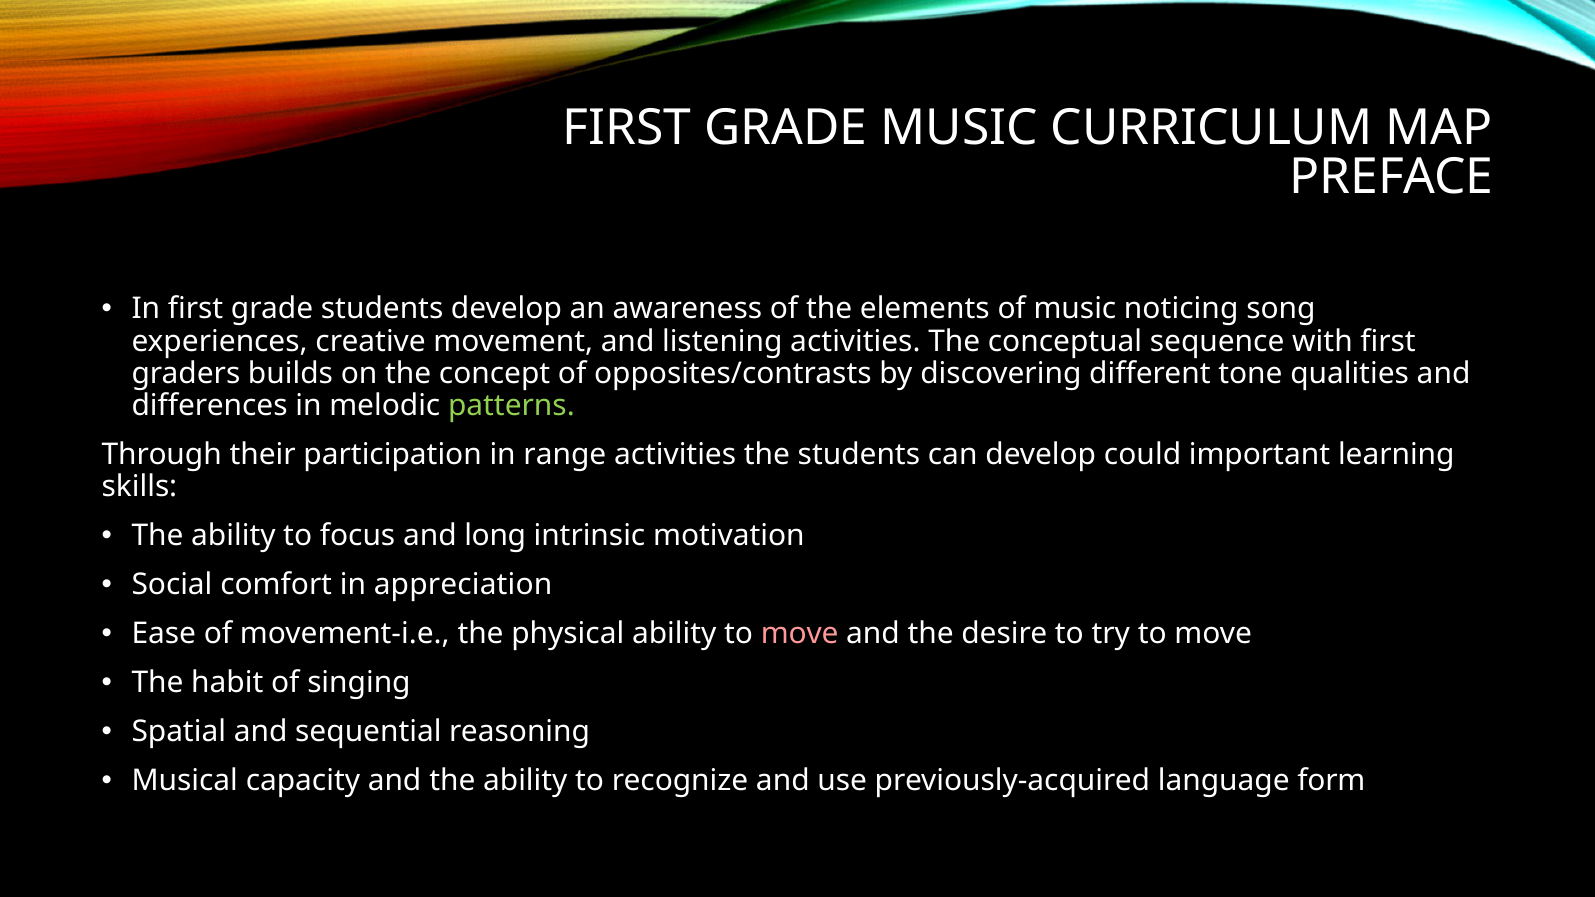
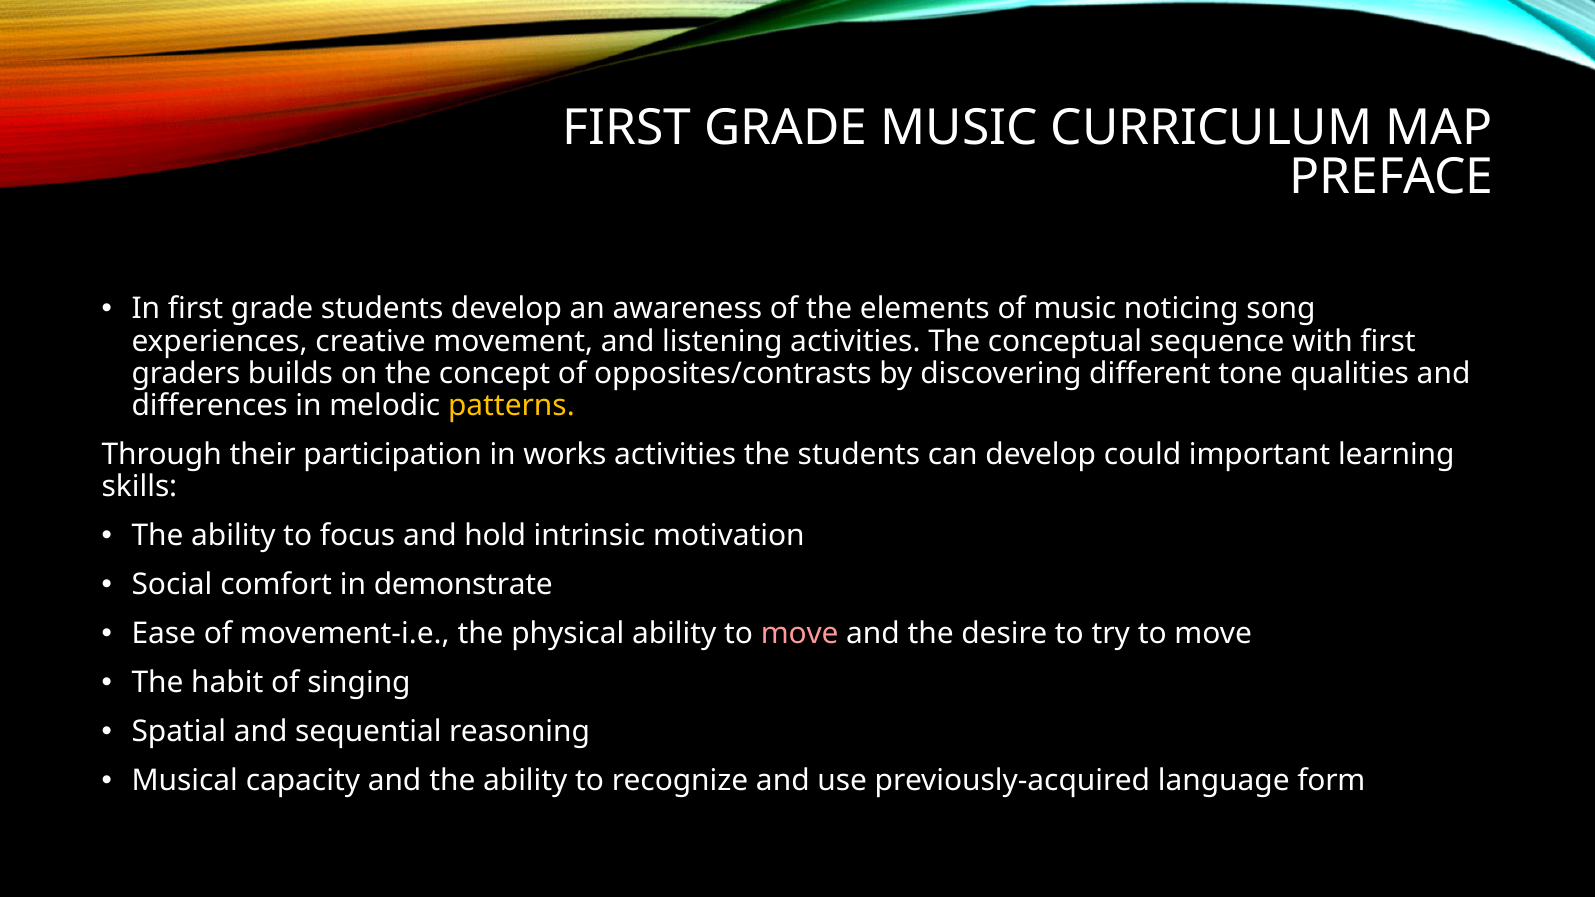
patterns colour: light green -> yellow
range: range -> works
long: long -> hold
appreciation: appreciation -> demonstrate
